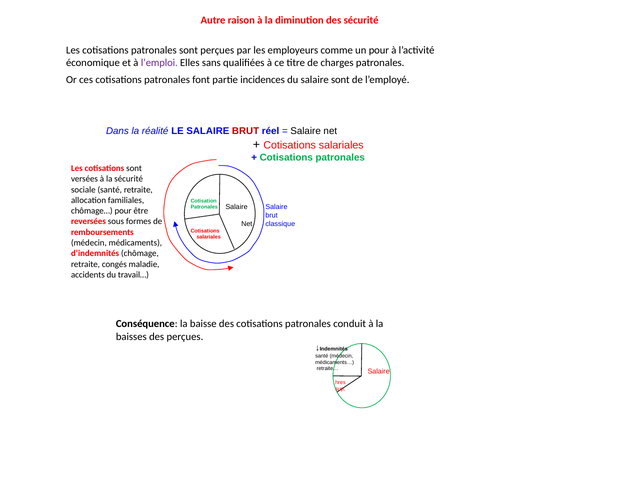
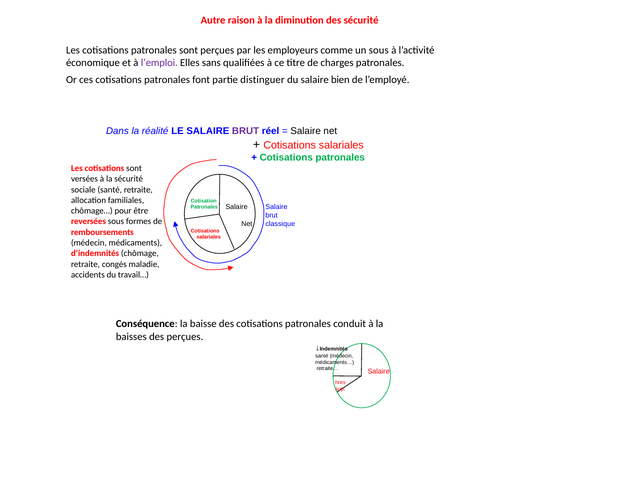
un pour: pour -> sous
incidences: incidences -> distinguer
salaire sont: sont -> bien
BRUT at (246, 131) colour: red -> purple
